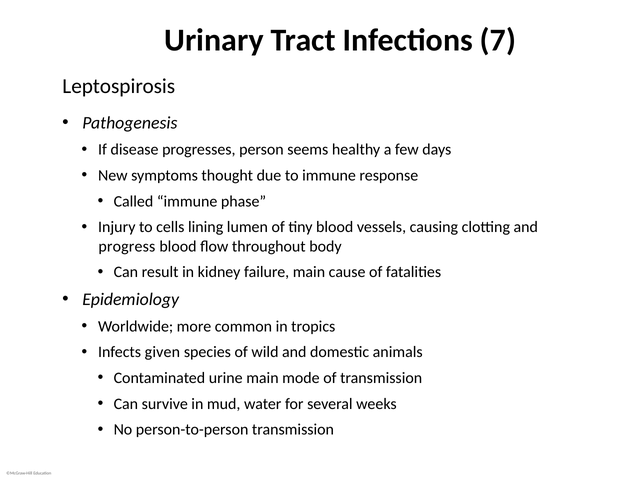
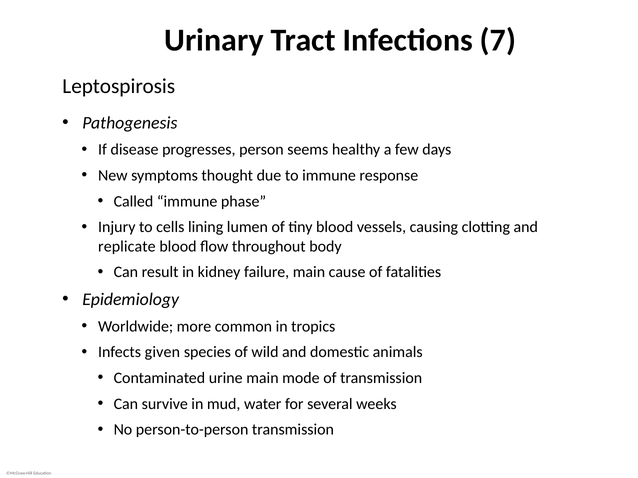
progress: progress -> replicate
